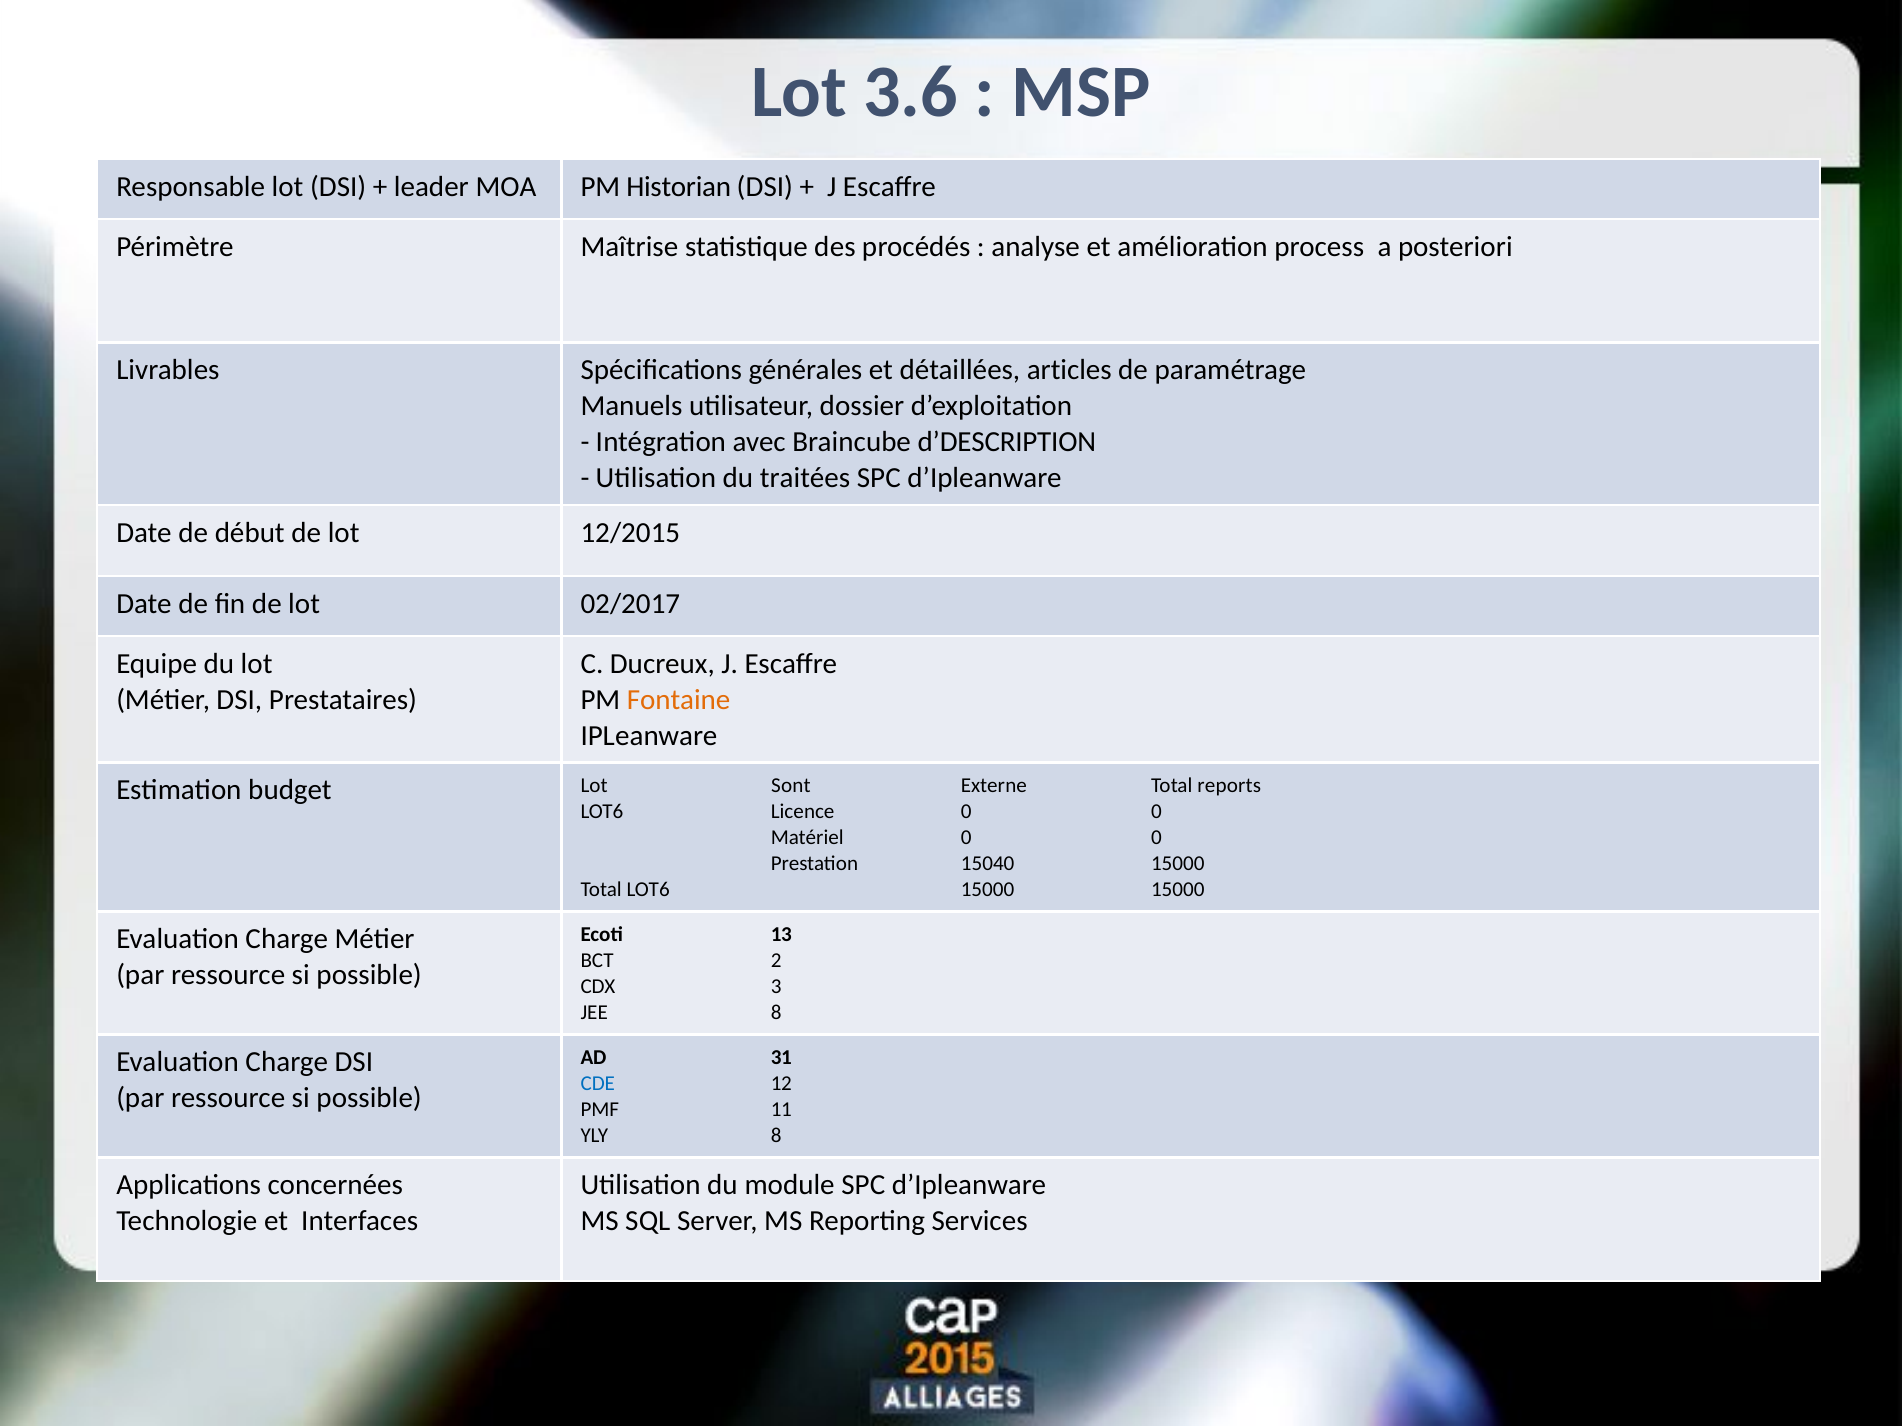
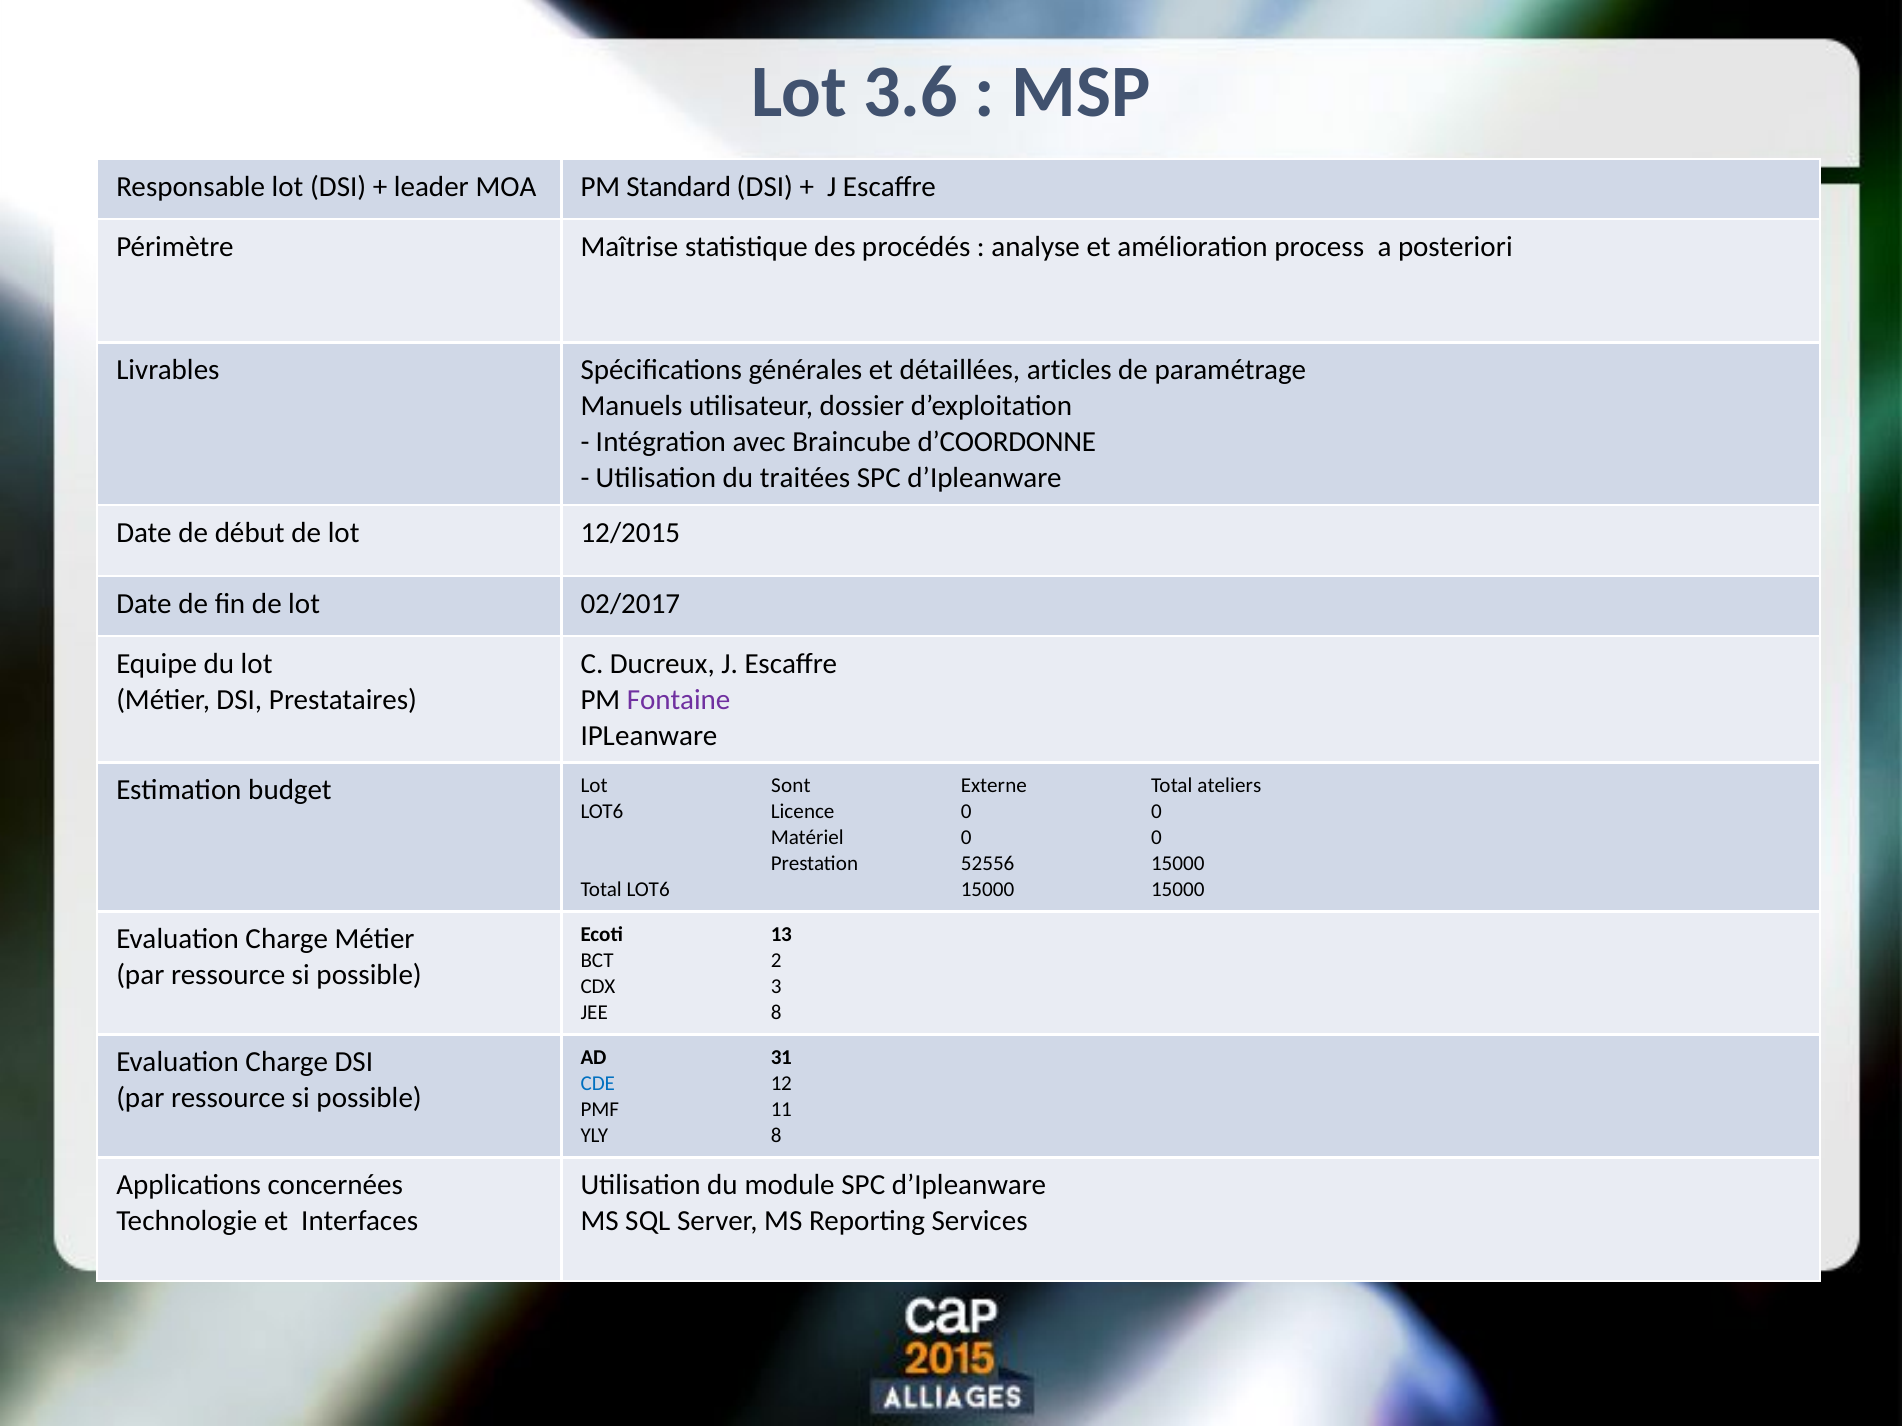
Historian: Historian -> Standard
d’DESCRIPTION: d’DESCRIPTION -> d’COORDONNE
Fontaine colour: orange -> purple
reports: reports -> ateliers
15040: 15040 -> 52556
